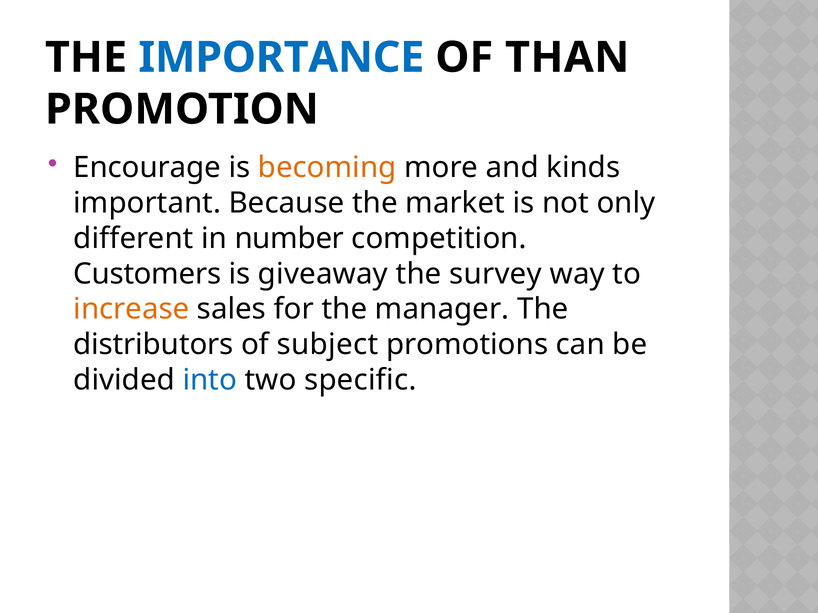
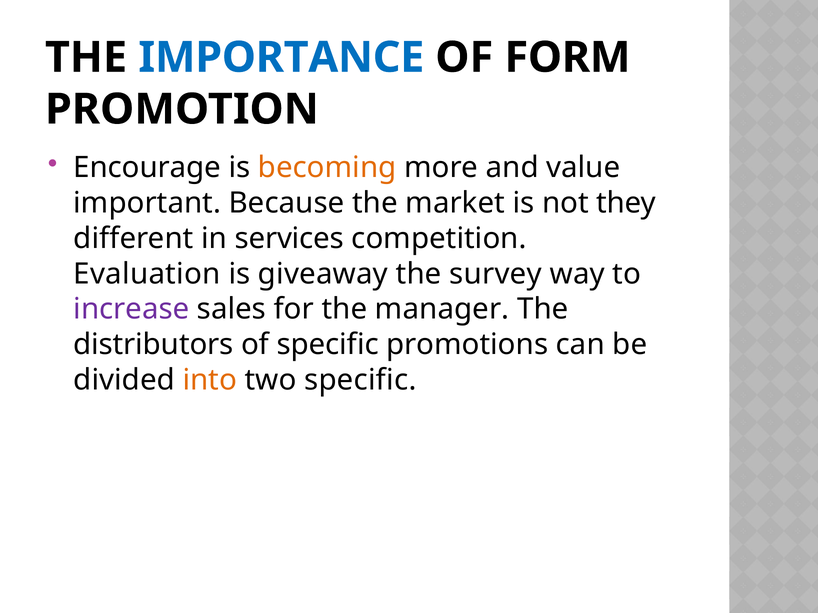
THAN: THAN -> FORM
kinds: kinds -> value
only: only -> they
number: number -> services
Customers: Customers -> Evaluation
increase colour: orange -> purple
of subject: subject -> specific
into colour: blue -> orange
